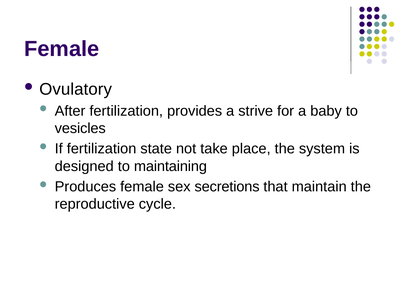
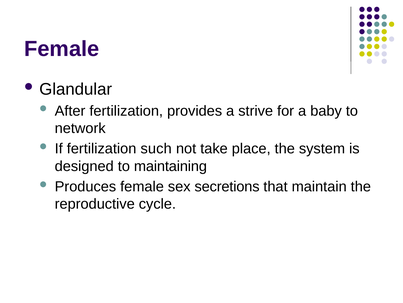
Ovulatory: Ovulatory -> Glandular
vesicles: vesicles -> network
state: state -> such
